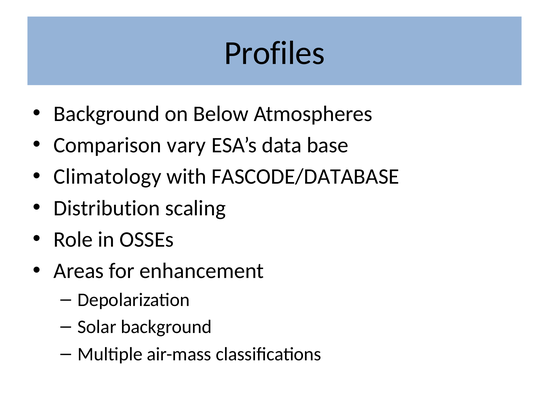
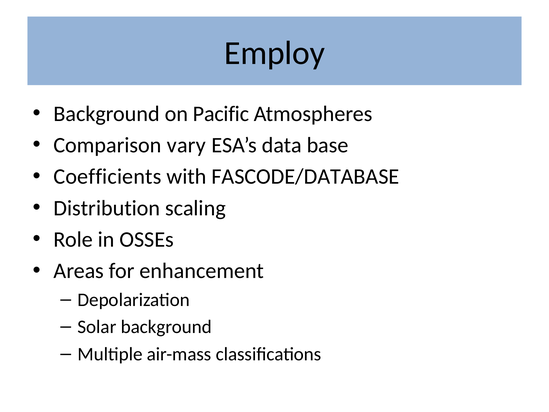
Profiles: Profiles -> Employ
Below: Below -> Pacific
Climatology: Climatology -> Coefficients
